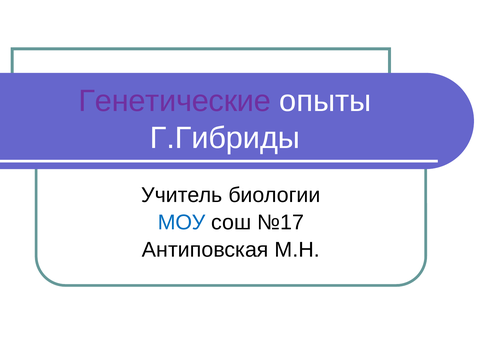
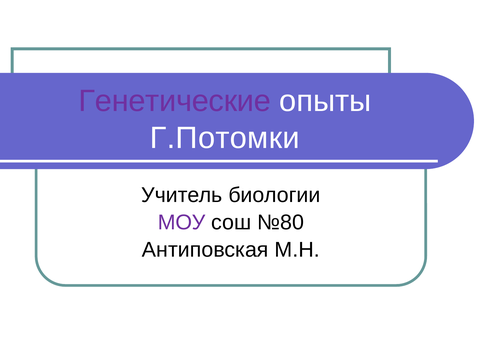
Г.Гибриды: Г.Гибриды -> Г.Потомки
МОУ colour: blue -> purple
№17: №17 -> №80
